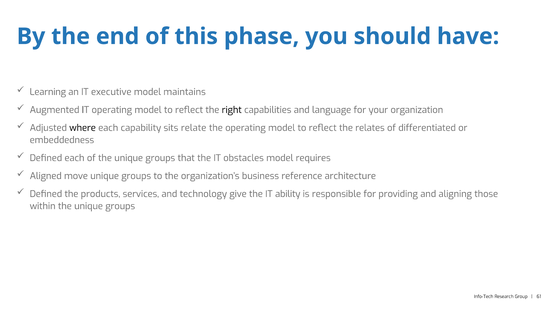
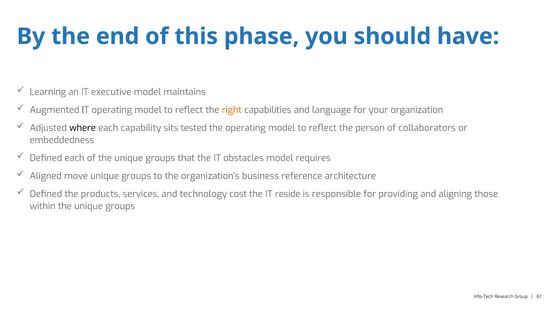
right colour: black -> orange
relate: relate -> tested
relates: relates -> person
differentiated: differentiated -> collaborators
give: give -> cost
ability: ability -> reside
